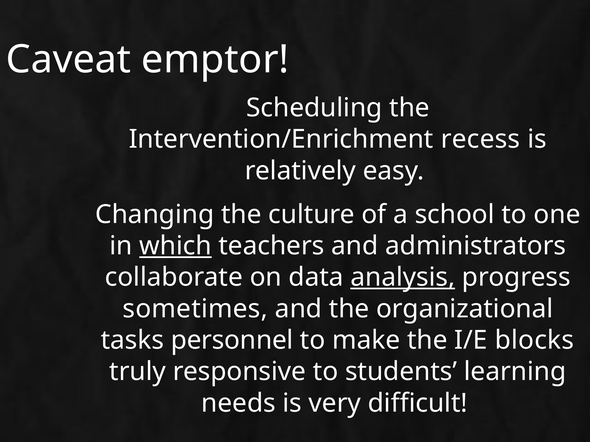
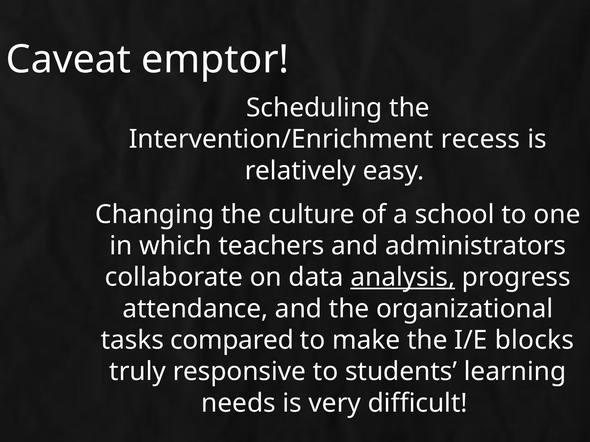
which underline: present -> none
sometimes: sometimes -> attendance
personnel: personnel -> compared
